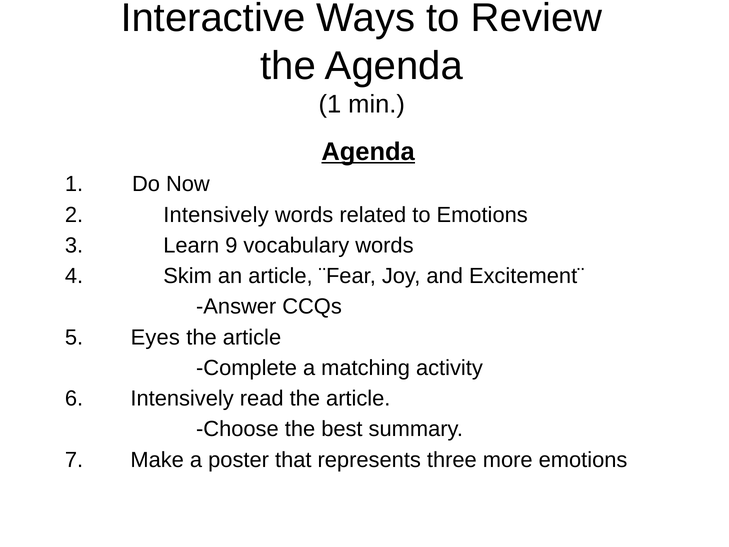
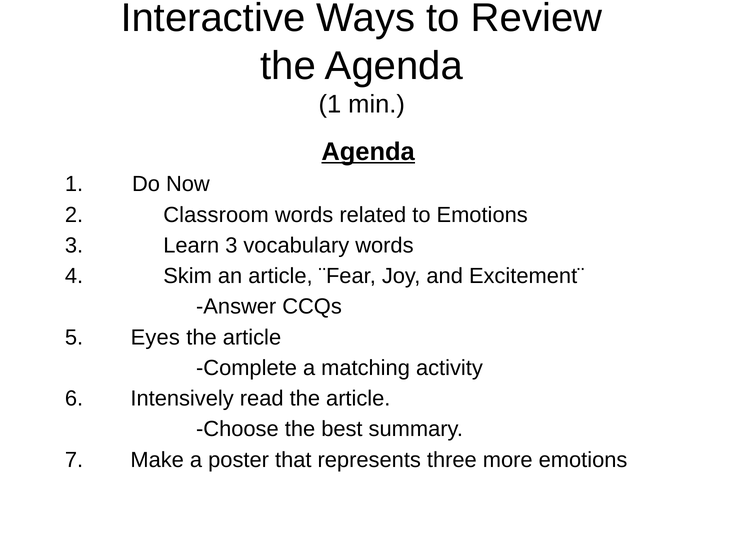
Intensively at (216, 215): Intensively -> Classroom
Learn 9: 9 -> 3
